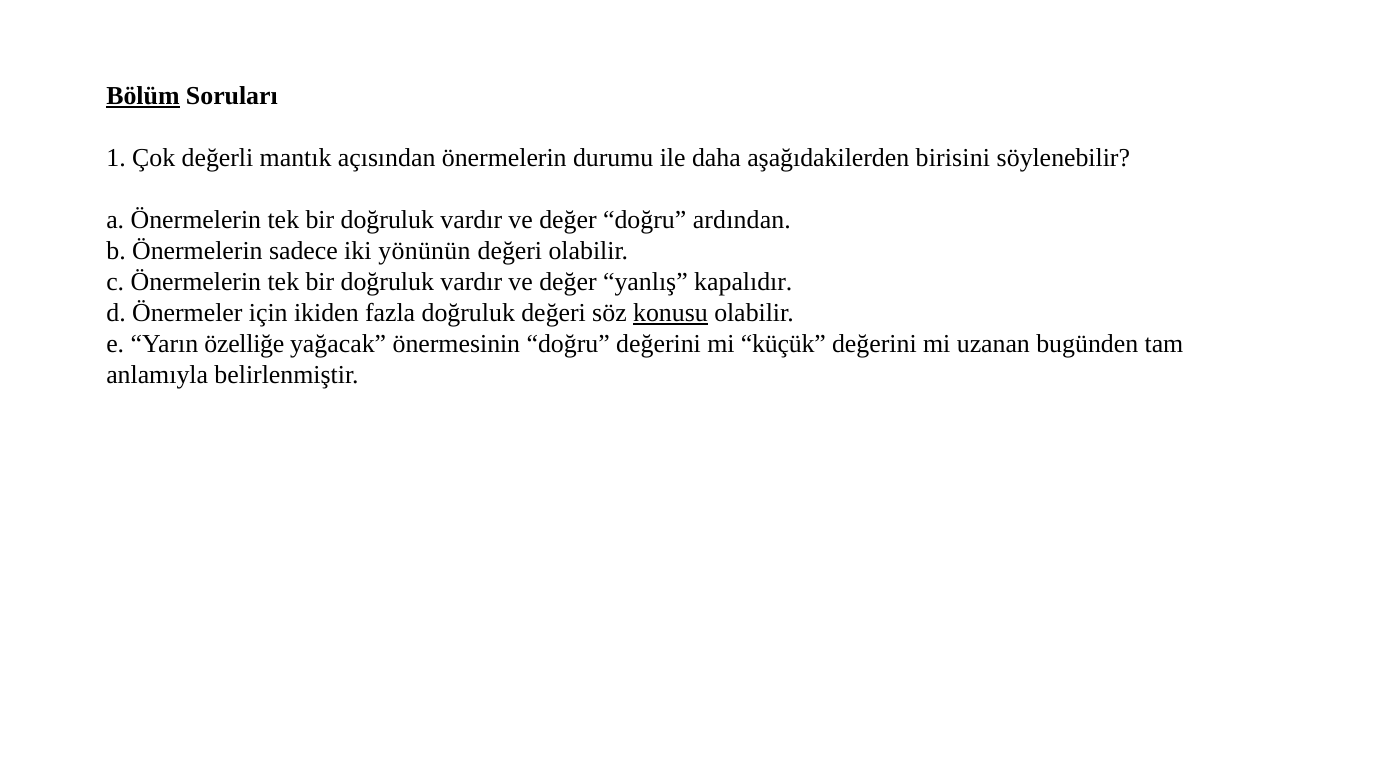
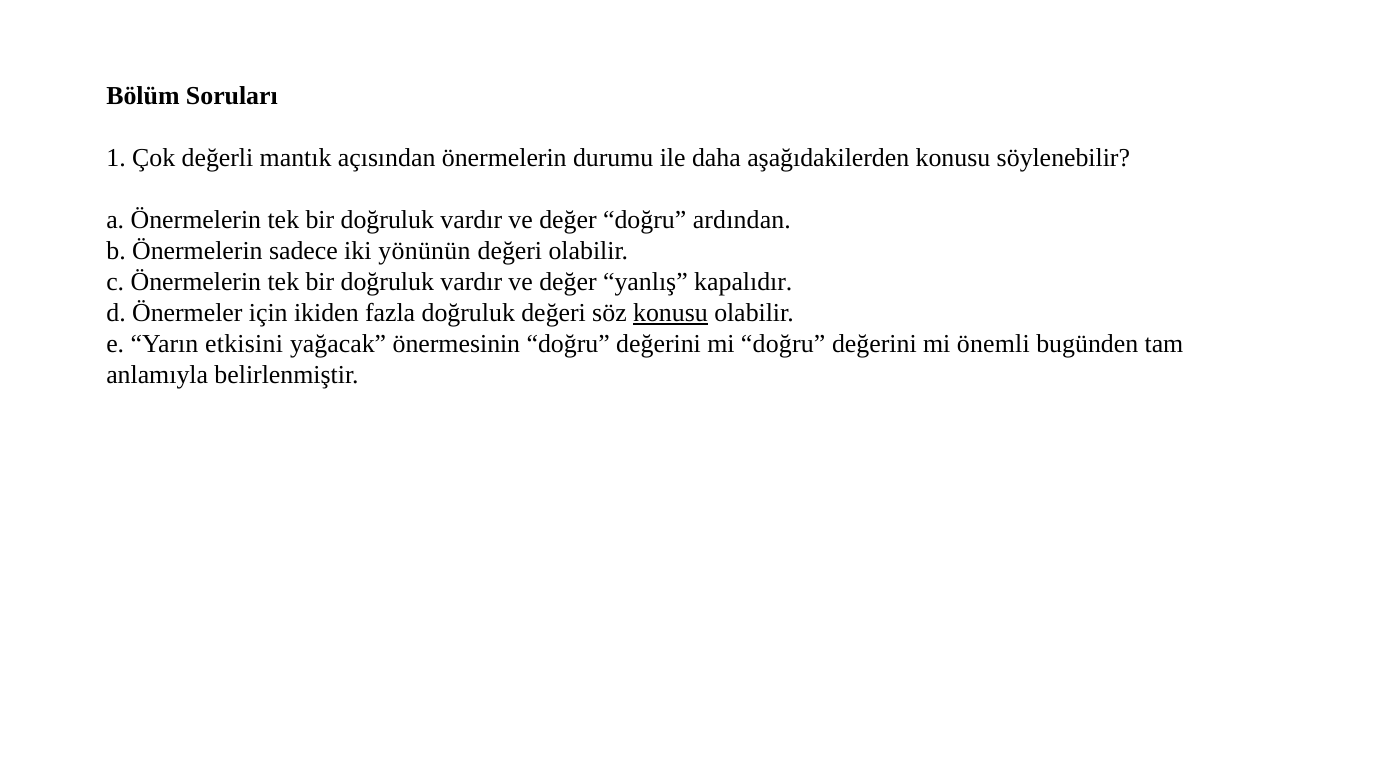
Bölüm underline: present -> none
aşağıdakilerden birisini: birisini -> konusu
özelliğe: özelliğe -> etkisini
mi küçük: küçük -> doğru
uzanan: uzanan -> önemli
